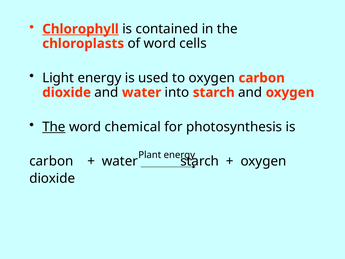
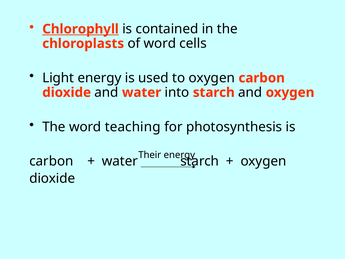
The at (54, 127) underline: present -> none
chemical: chemical -> teaching
Plant: Plant -> Their
